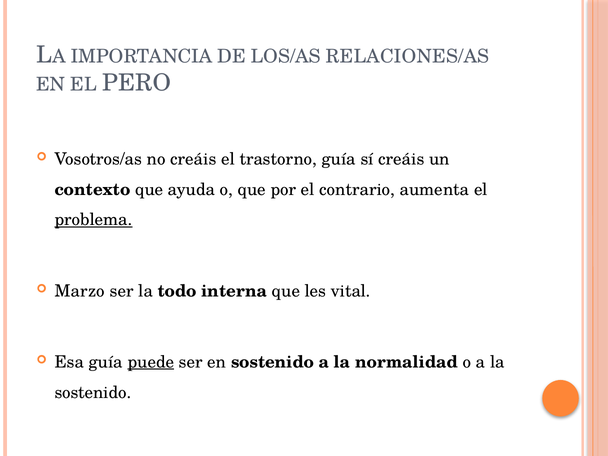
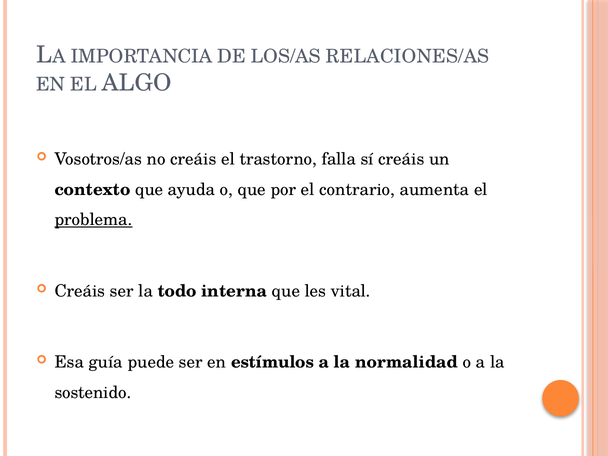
PERO: PERO -> ALGO
trastorno guía: guía -> falla
Marzo at (80, 291): Marzo -> Creáis
puede underline: present -> none
en sostenido: sostenido -> estímulos
